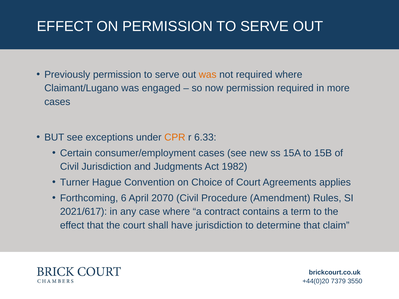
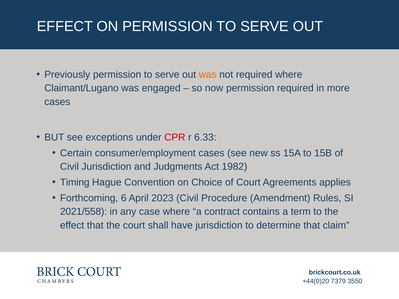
CPR colour: orange -> red
Turner: Turner -> Timing
2070: 2070 -> 2023
2021/617: 2021/617 -> 2021/558
